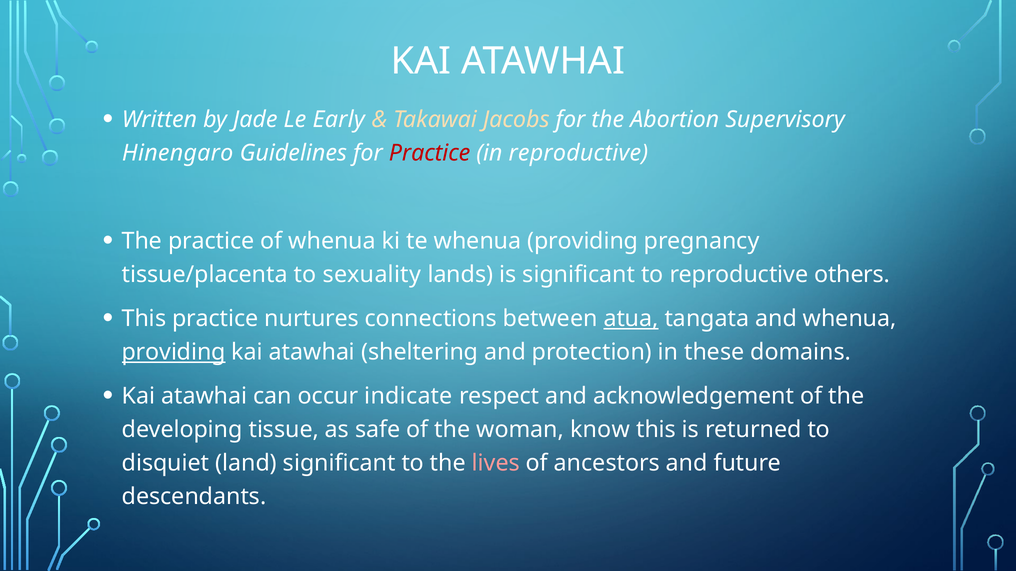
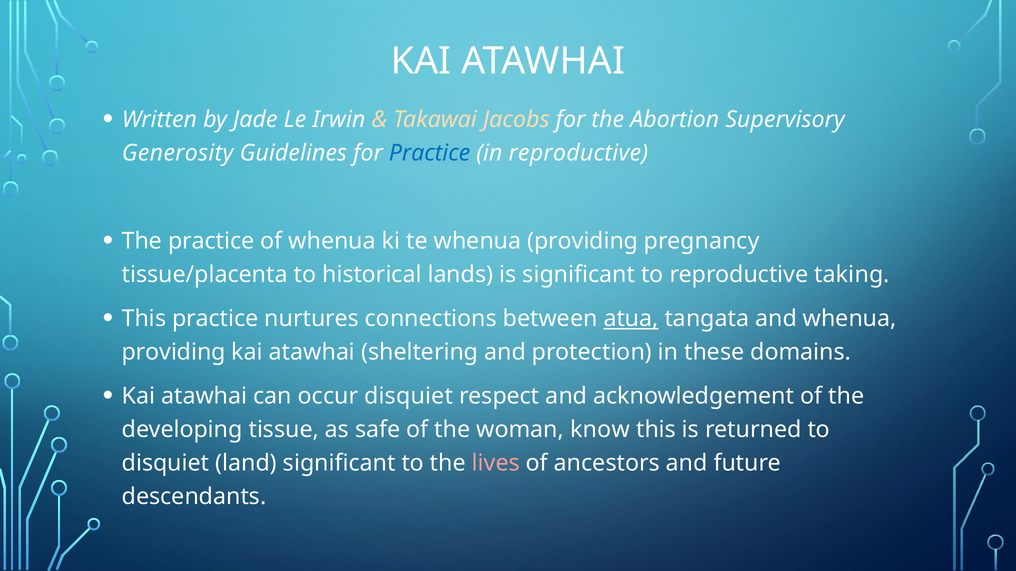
Early: Early -> Irwin
Hinengaro: Hinengaro -> Generosity
Practice at (430, 153) colour: red -> blue
sexuality: sexuality -> historical
others: others -> taking
providing at (174, 353) underline: present -> none
occur indicate: indicate -> disquiet
